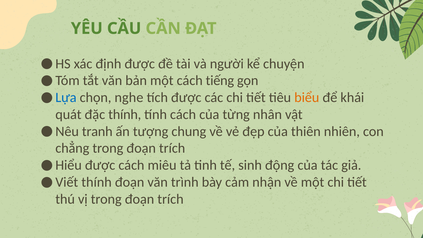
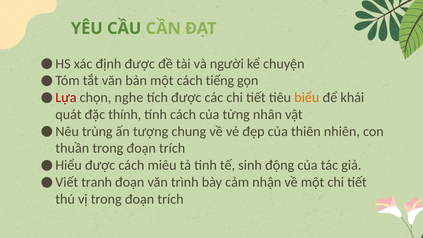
Lựa colour: blue -> red
tranh: tranh -> trùng
chẳng: chẳng -> thuần
Viết thính: thính -> tranh
